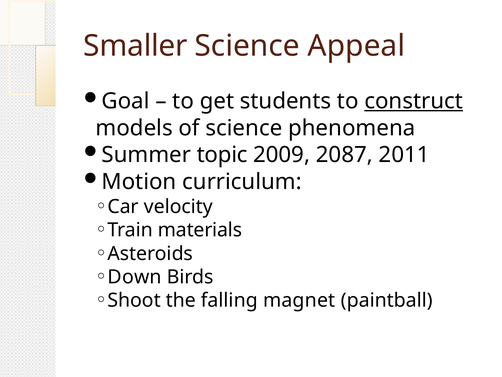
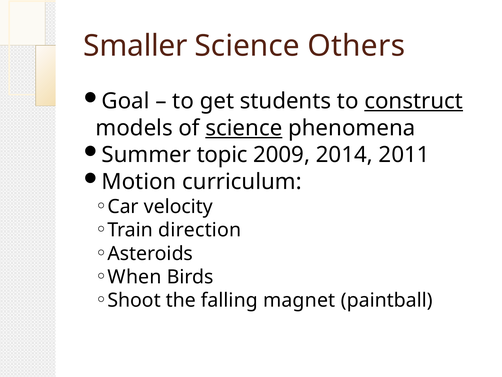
Appeal: Appeal -> Others
science at (244, 128) underline: none -> present
2087: 2087 -> 2014
materials: materials -> direction
Down: Down -> When
